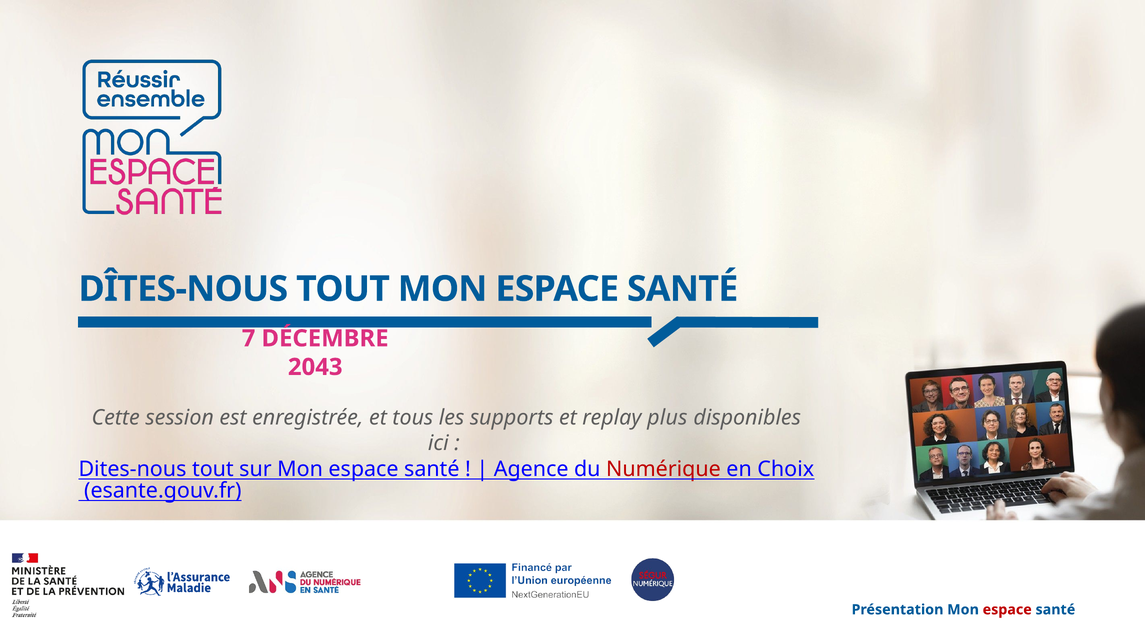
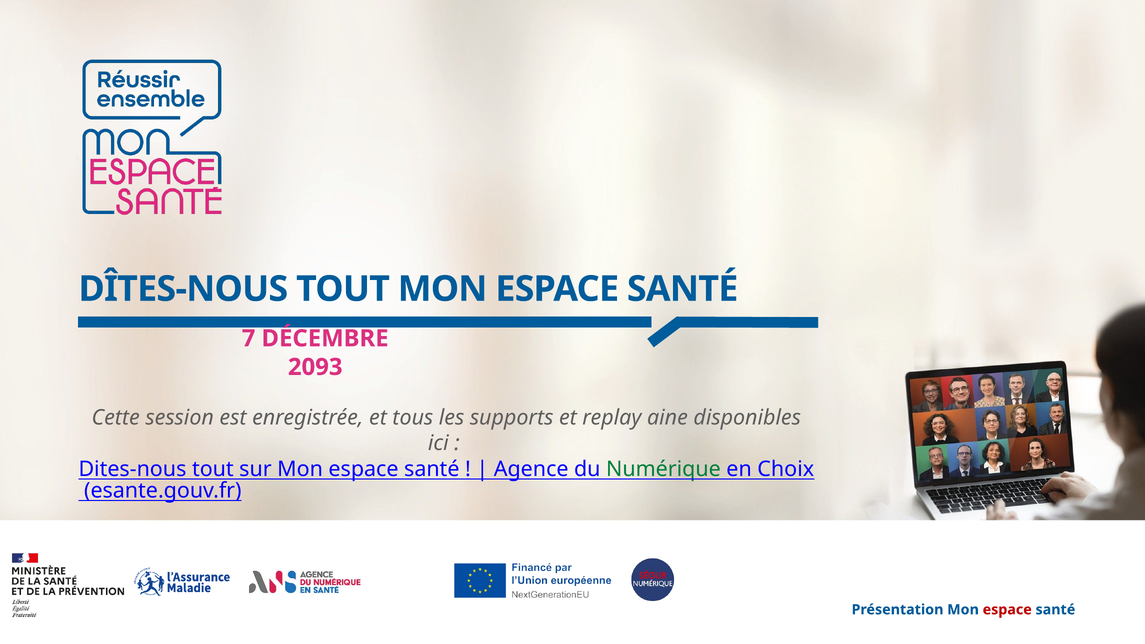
2043: 2043 -> 2093
plus: plus -> aine
Numérique colour: red -> green
